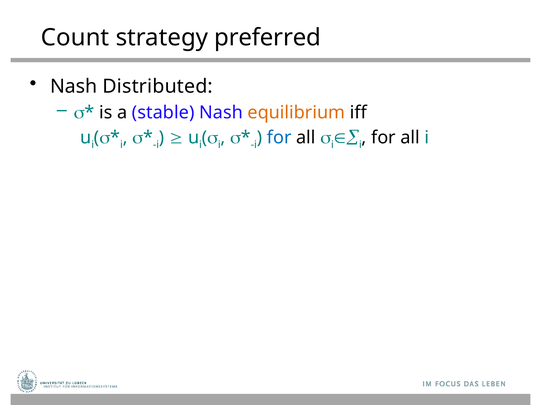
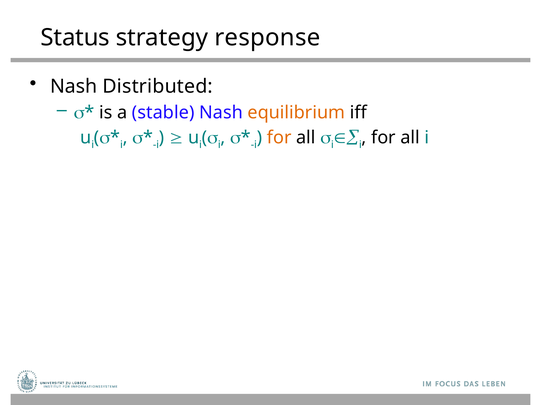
Count: Count -> Status
preferred: preferred -> response
for at (279, 138) colour: blue -> orange
